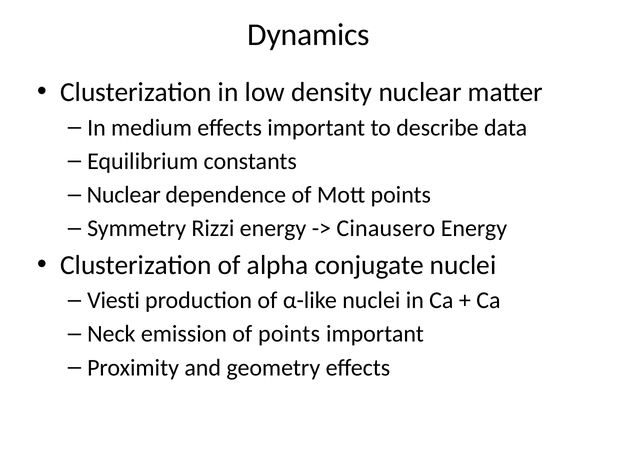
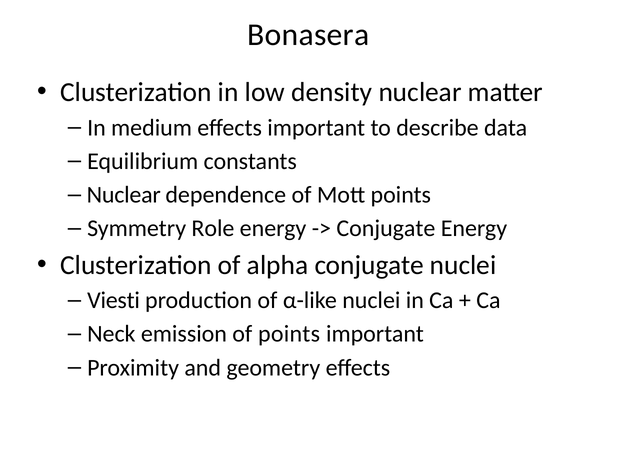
Dynamics: Dynamics -> Bonasera
Rizzi: Rizzi -> Role
Cinausero at (386, 228): Cinausero -> Conjugate
